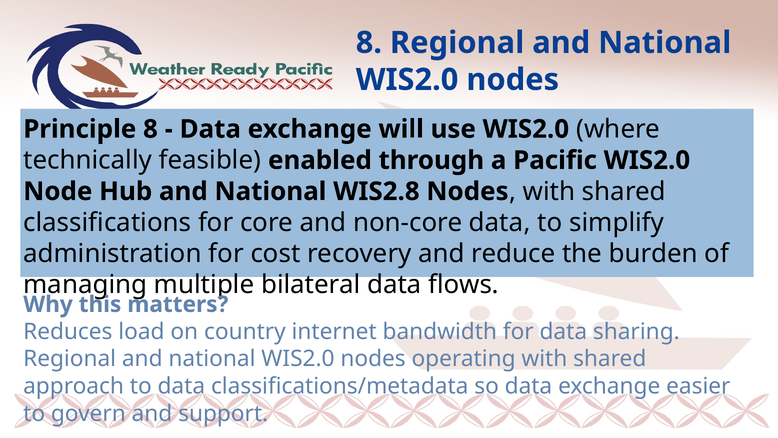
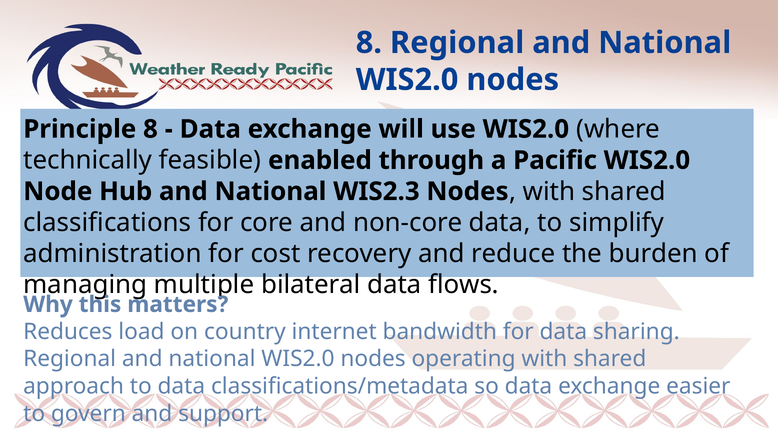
WIS2.8: WIS2.8 -> WIS2.3
